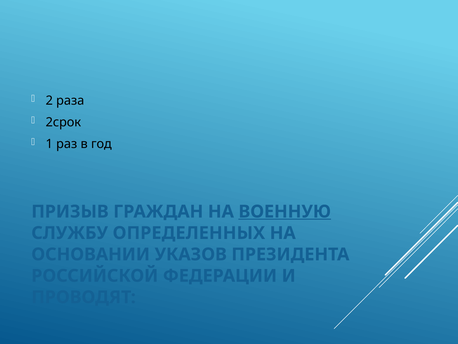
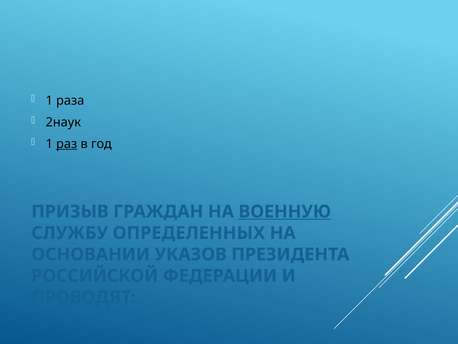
2 at (49, 100): 2 -> 1
2срок: 2срок -> 2наук
раз underline: none -> present
